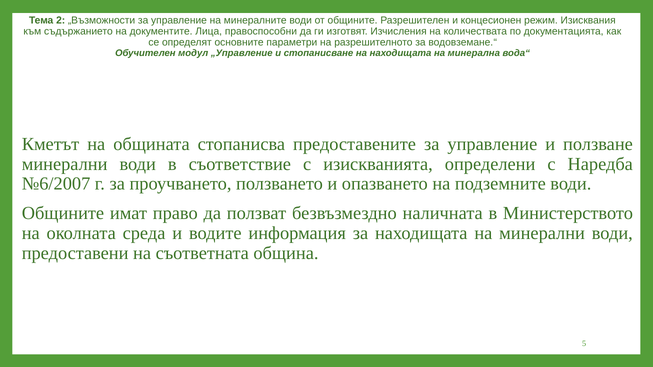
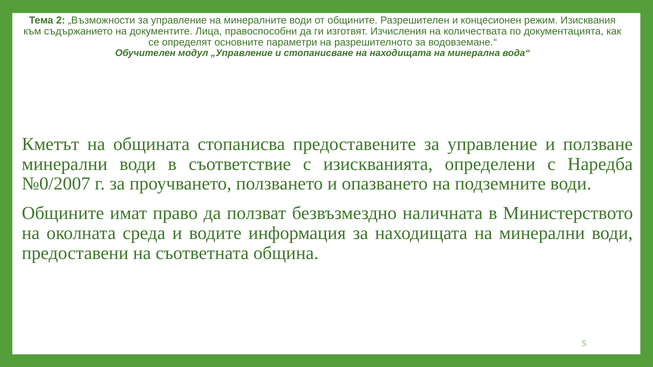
№6/2007: №6/2007 -> №0/2007
